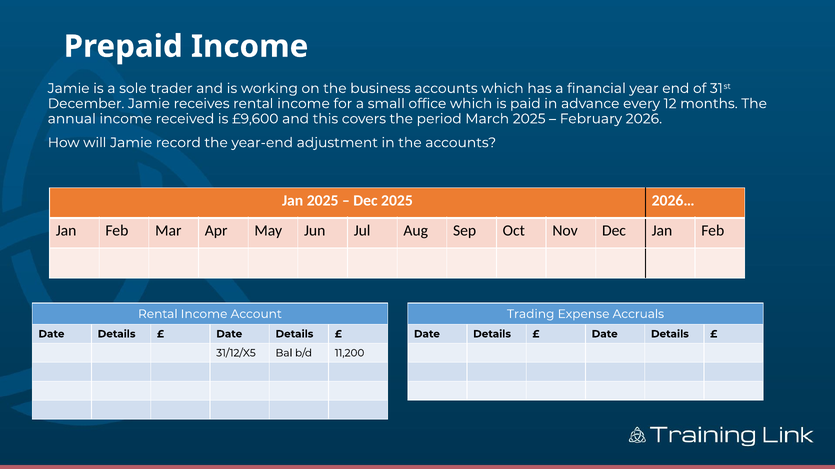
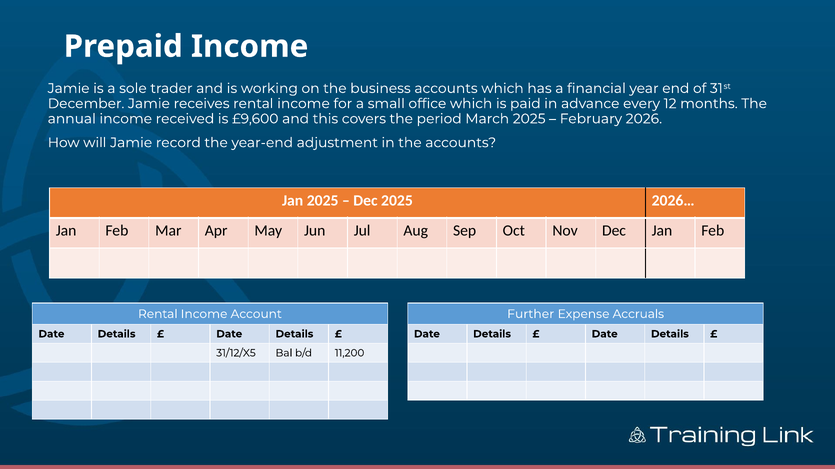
Trading: Trading -> Further
